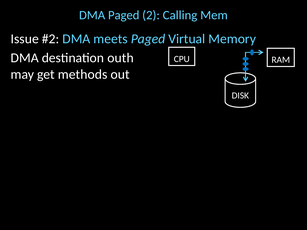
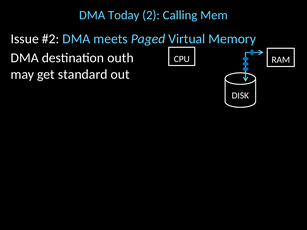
DMA Paged: Paged -> Today
methods: methods -> standard
